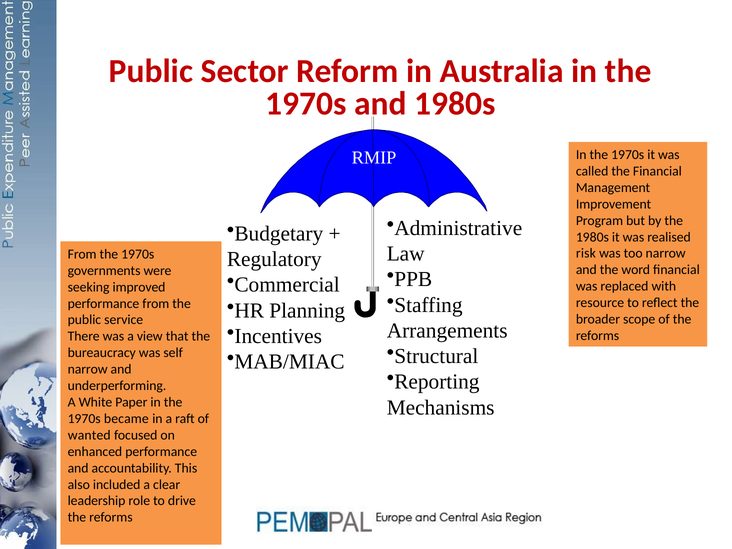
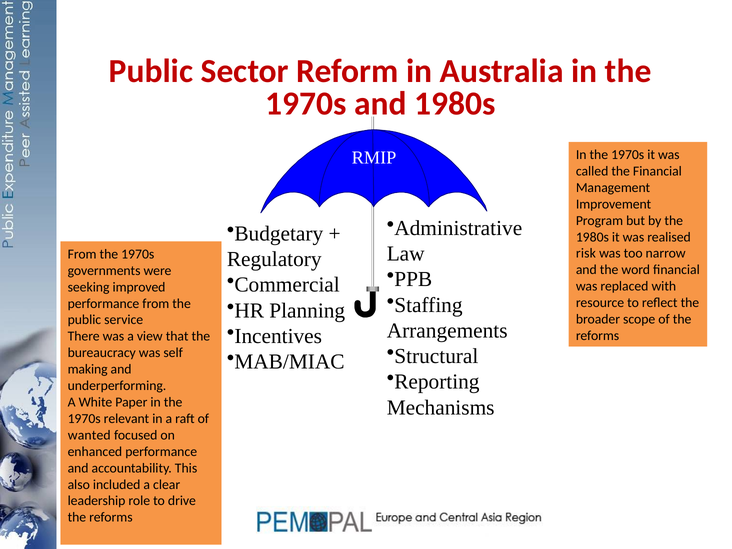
narrow at (88, 369): narrow -> making
became: became -> relevant
